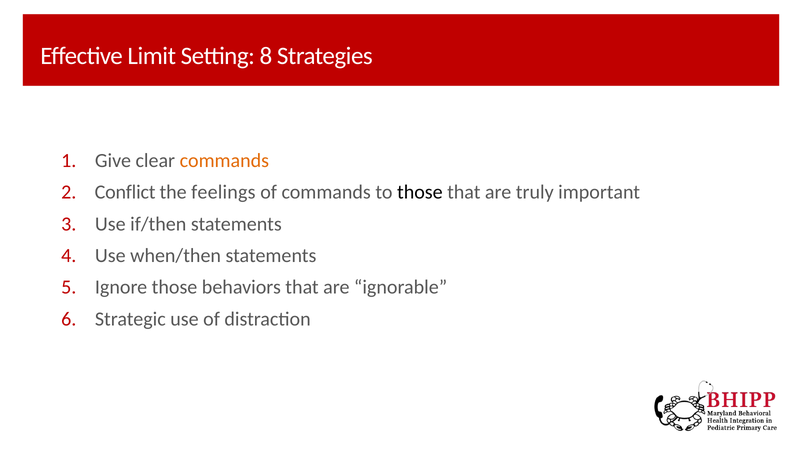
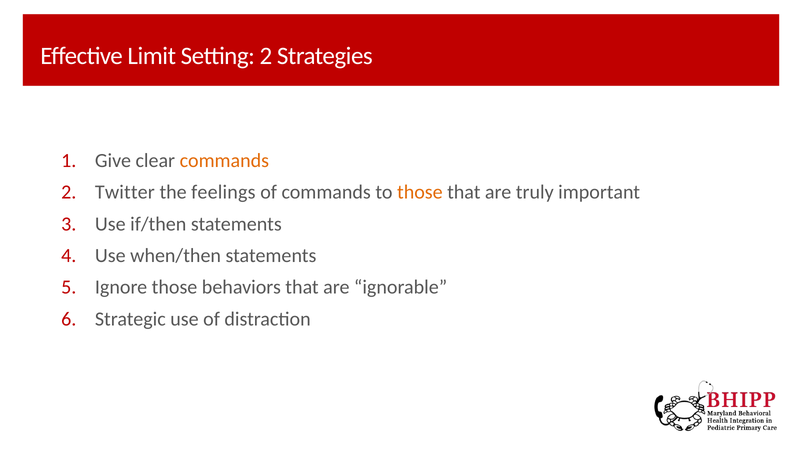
Setting 8: 8 -> 2
Conflict: Conflict -> Twitter
those at (420, 192) colour: black -> orange
